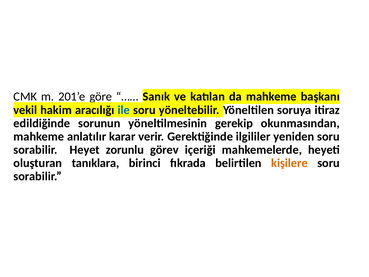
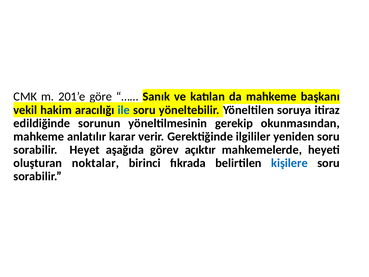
zorunlu: zorunlu -> aşağıda
içeriği: içeriği -> açıktır
tanıklara: tanıklara -> noktalar
kişilere colour: orange -> blue
